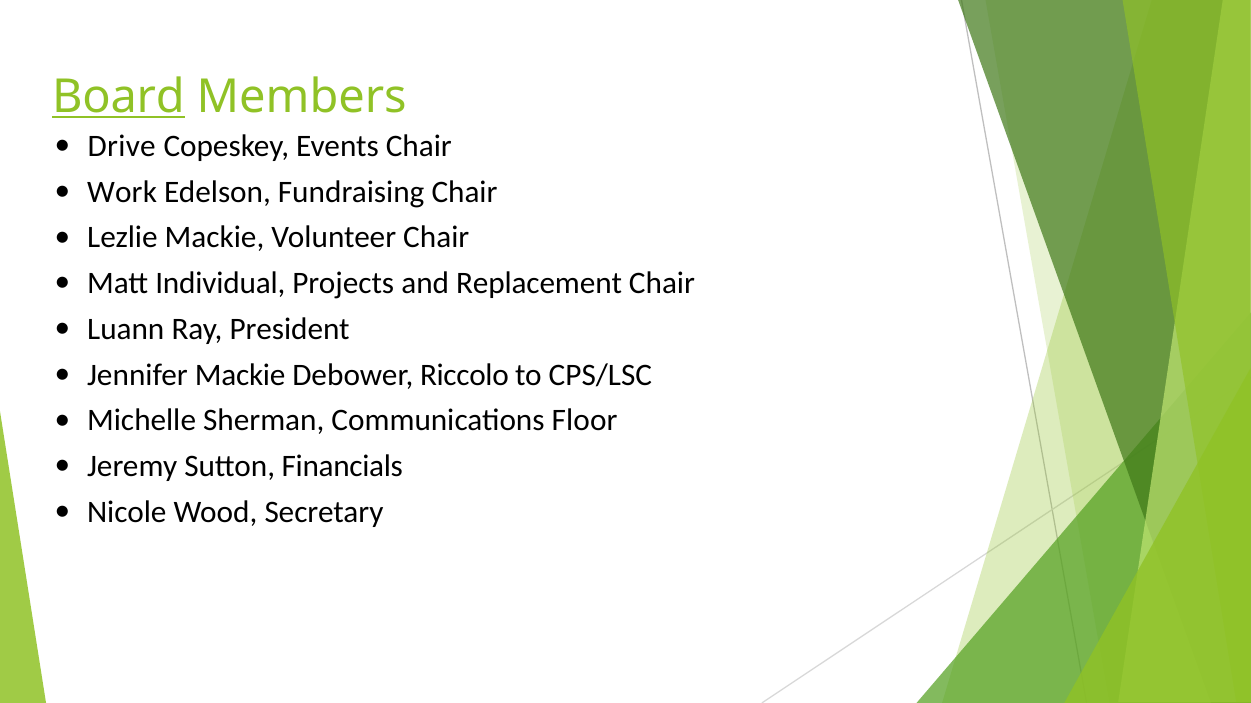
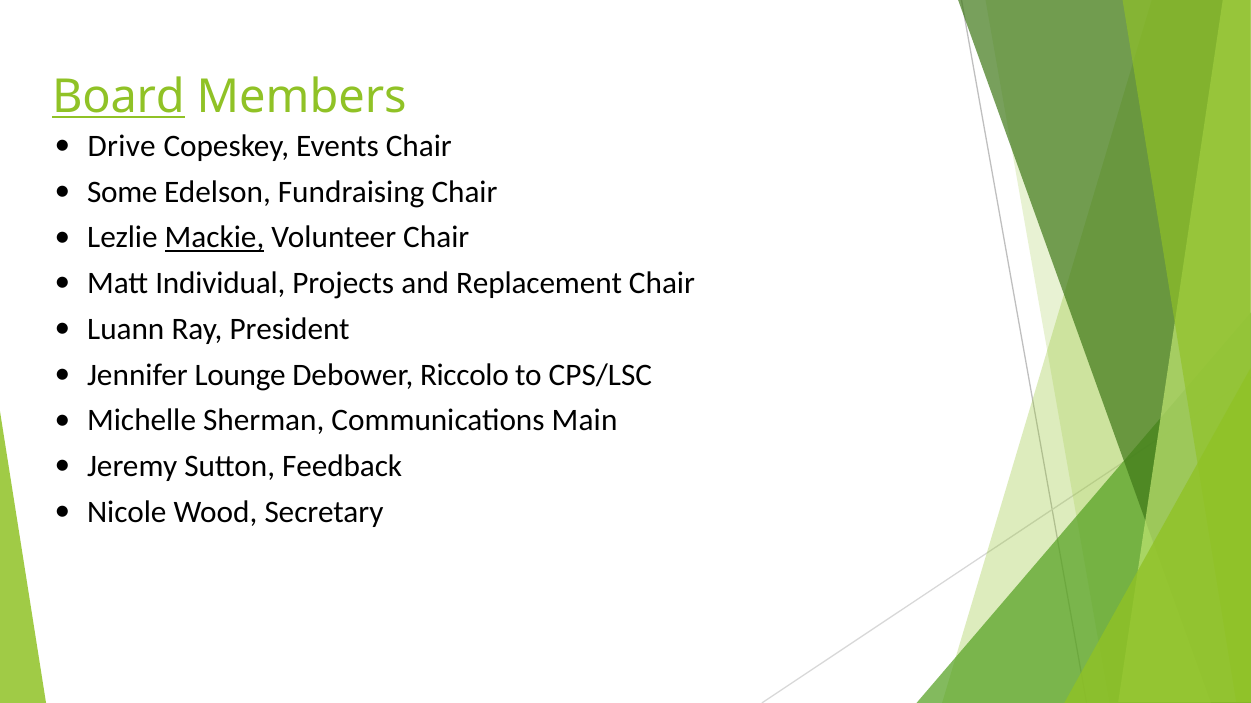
Work: Work -> Some
Mackie at (215, 238) underline: none -> present
Jennifer Mackie: Mackie -> Lounge
Floor: Floor -> Main
Financials: Financials -> Feedback
